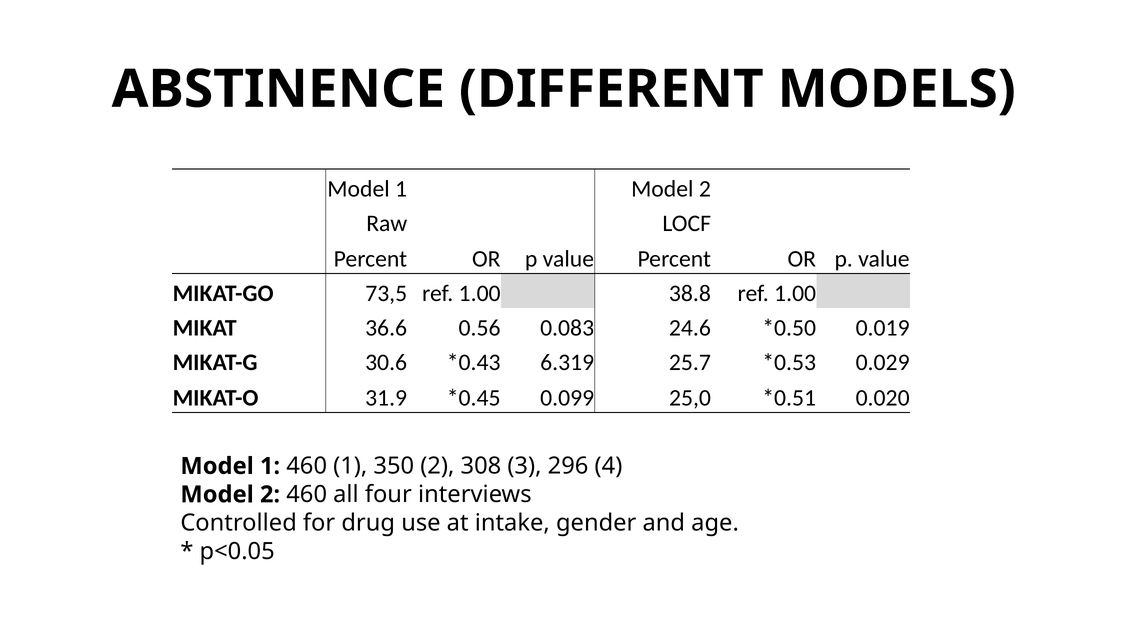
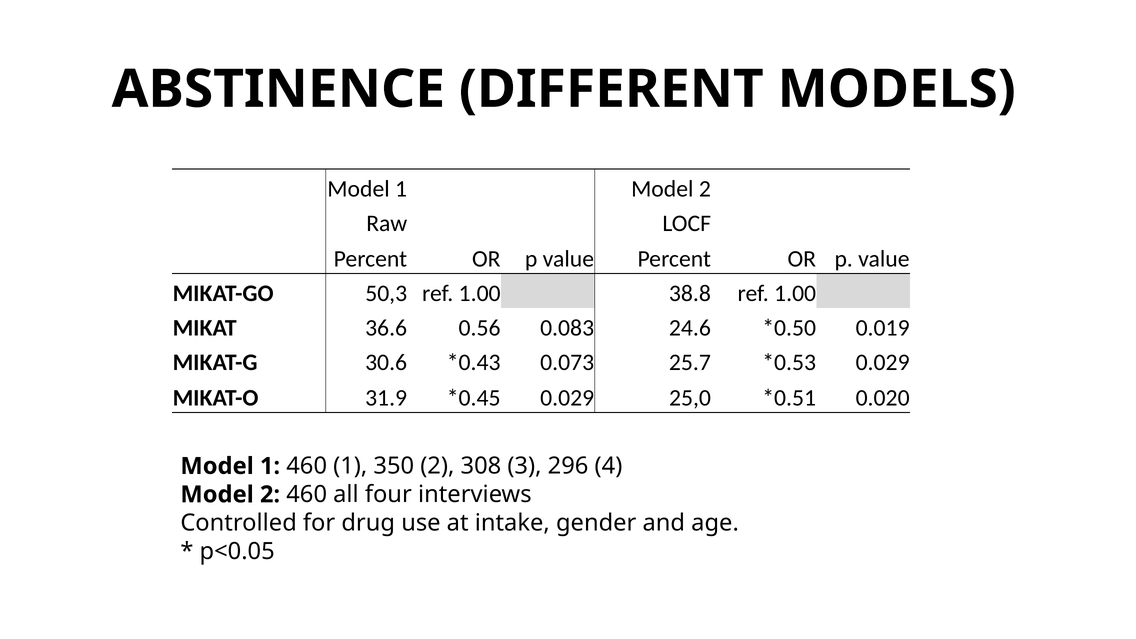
73,5: 73,5 -> 50,3
6.319: 6.319 -> 0.073
0.099 at (567, 398): 0.099 -> 0.029
